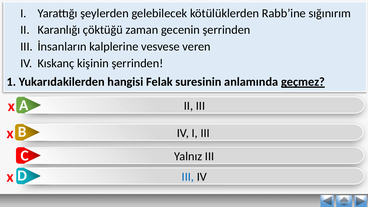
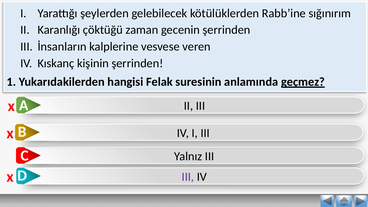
III at (188, 177) colour: blue -> purple
